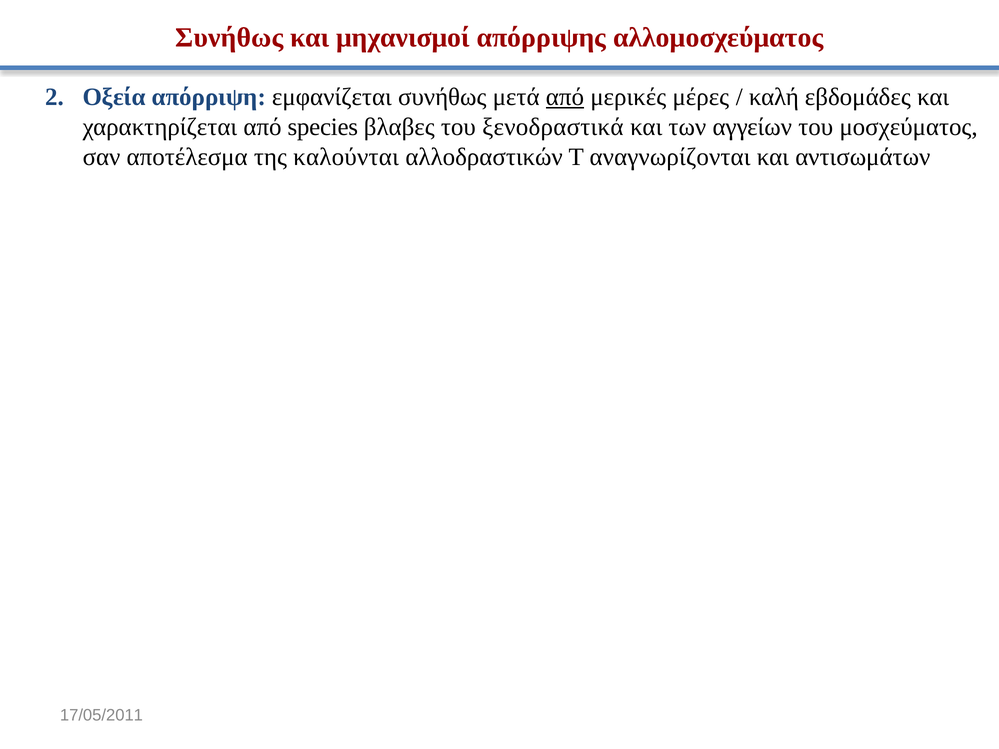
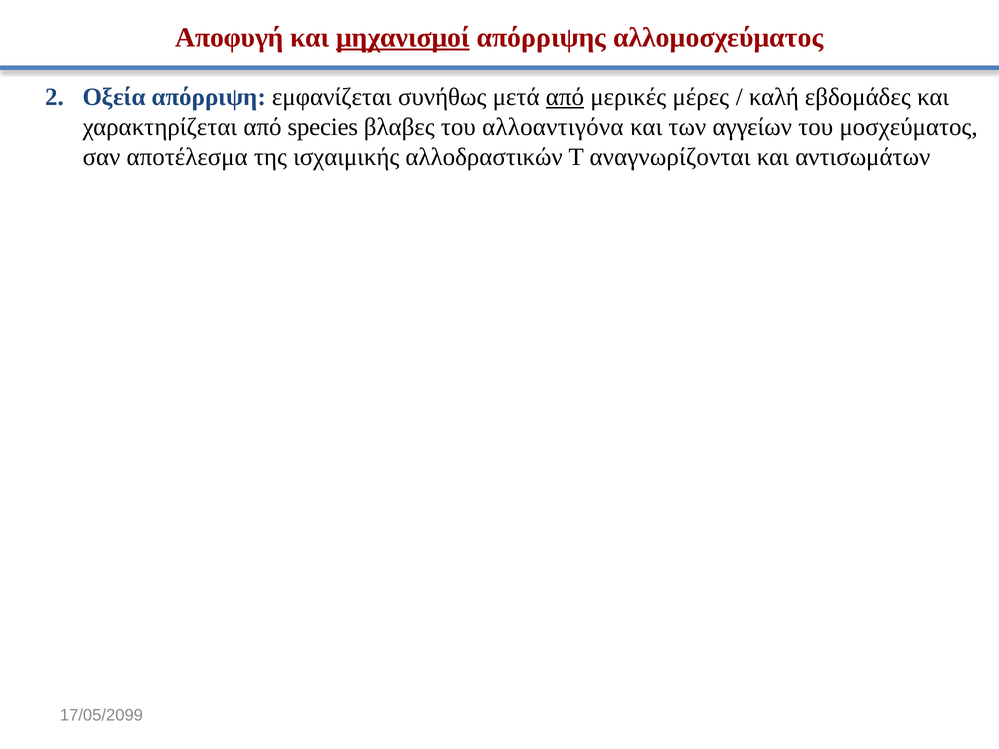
Συνήθως at (229, 38): Συνήθως -> Αποφυγή
μηχανισμοί underline: none -> present
ξενοδραστικά: ξενοδραστικά -> αλλοαντιγόνα
καλούνται: καλούνται -> ισχαιμικής
17/05/2011: 17/05/2011 -> 17/05/2099
